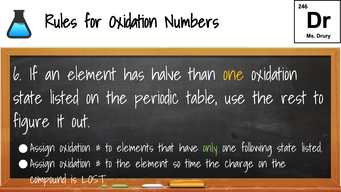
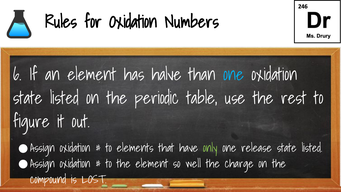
one at (234, 75) colour: yellow -> light blue
following: following -> release
time: time -> well
